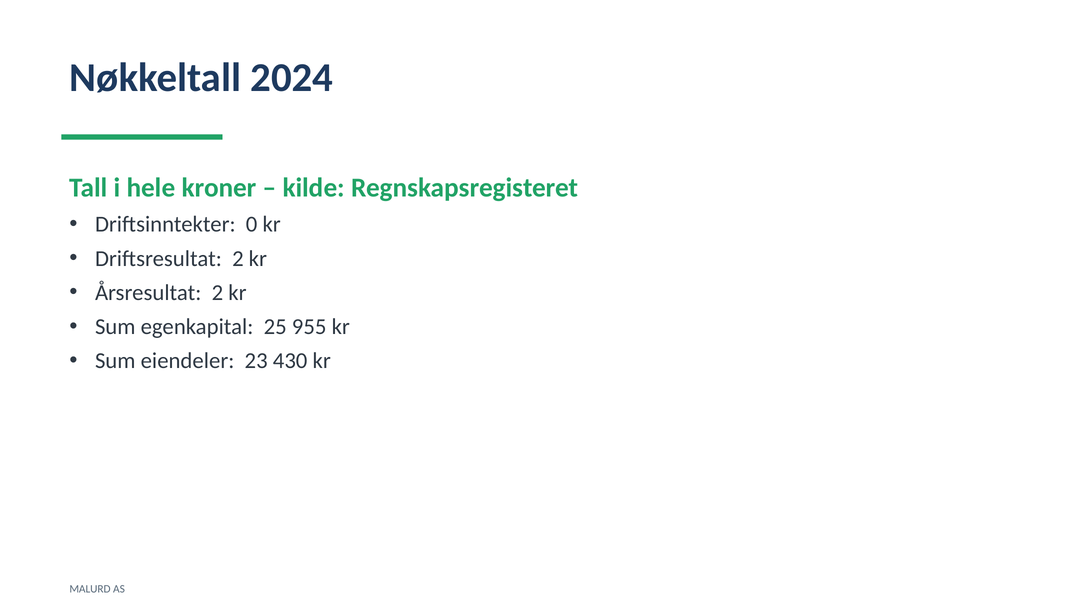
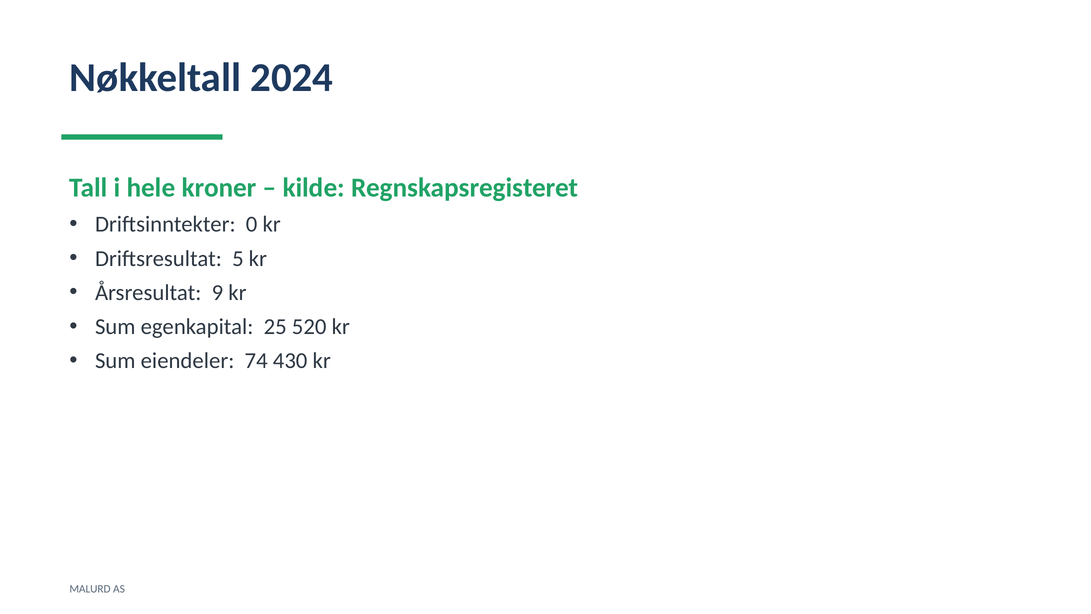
Driftsresultat 2: 2 -> 5
Årsresultat 2: 2 -> 9
955: 955 -> 520
23: 23 -> 74
